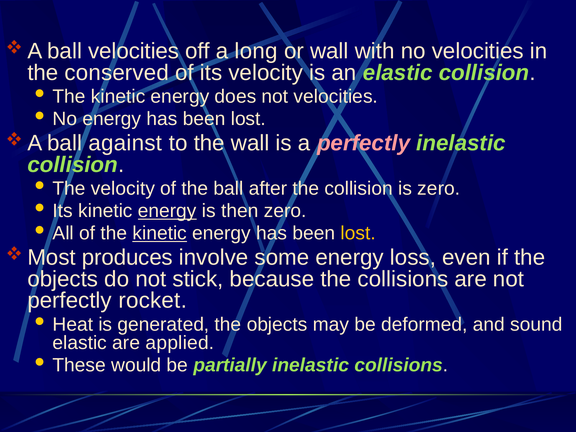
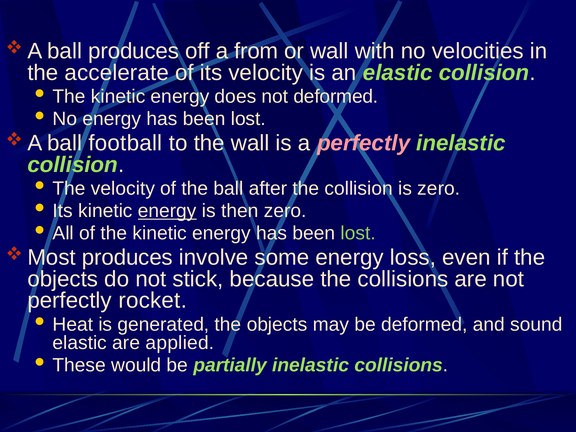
ball velocities: velocities -> produces
long: long -> from
conserved: conserved -> accelerate
not velocities: velocities -> deformed
against: against -> football
kinetic at (160, 233) underline: present -> none
lost at (358, 233) colour: yellow -> light green
